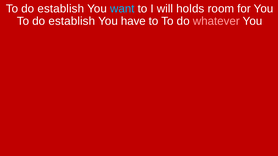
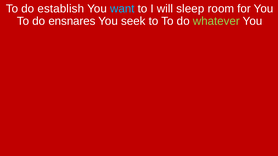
holds: holds -> sleep
establish at (72, 21): establish -> ensnares
have: have -> seek
whatever colour: pink -> light green
